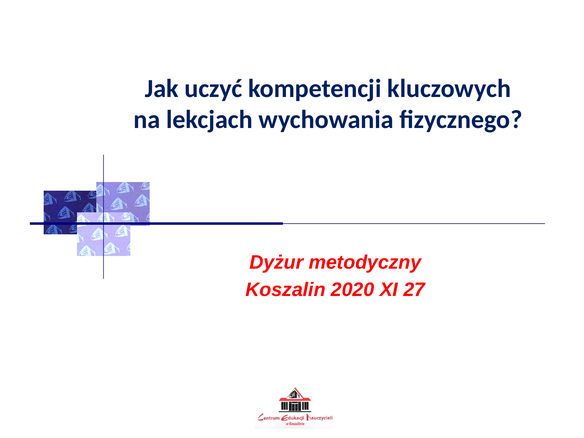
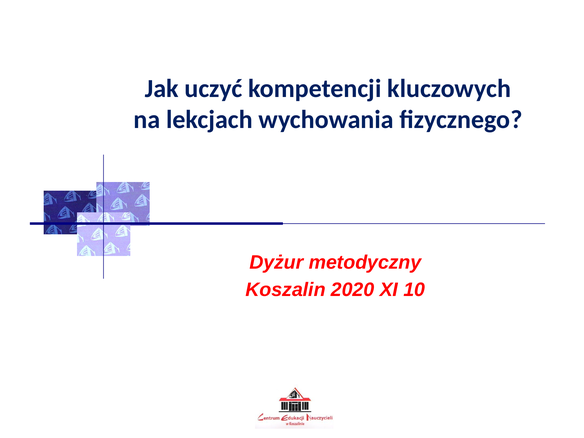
27: 27 -> 10
